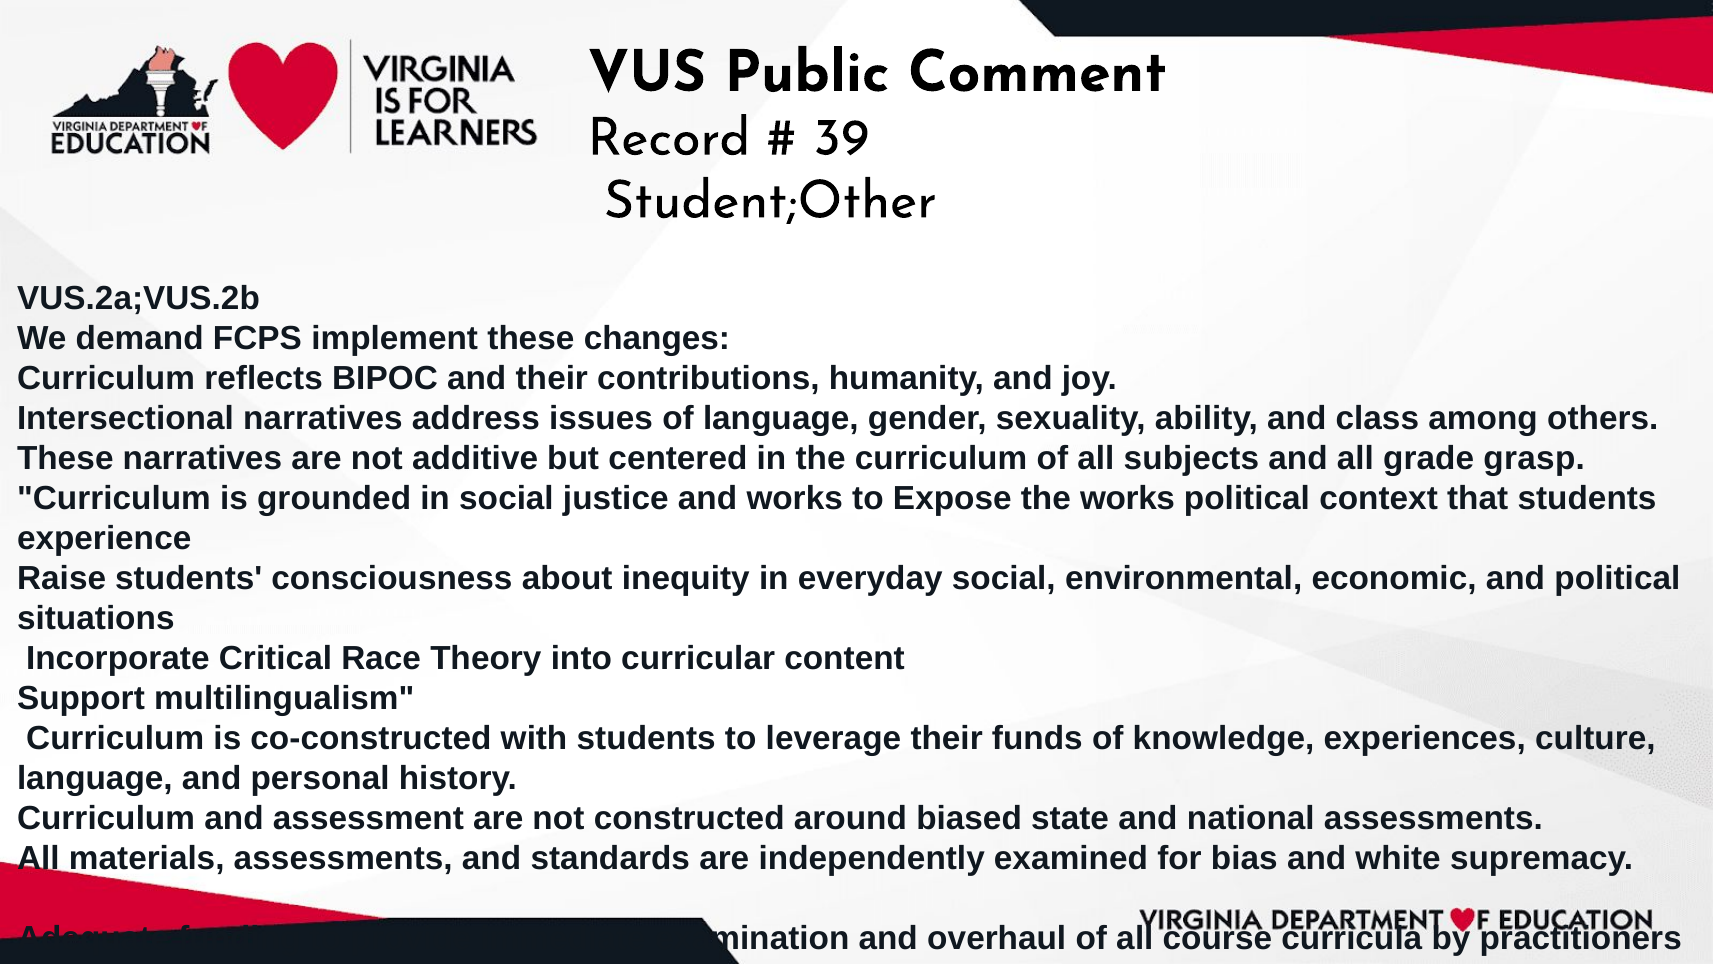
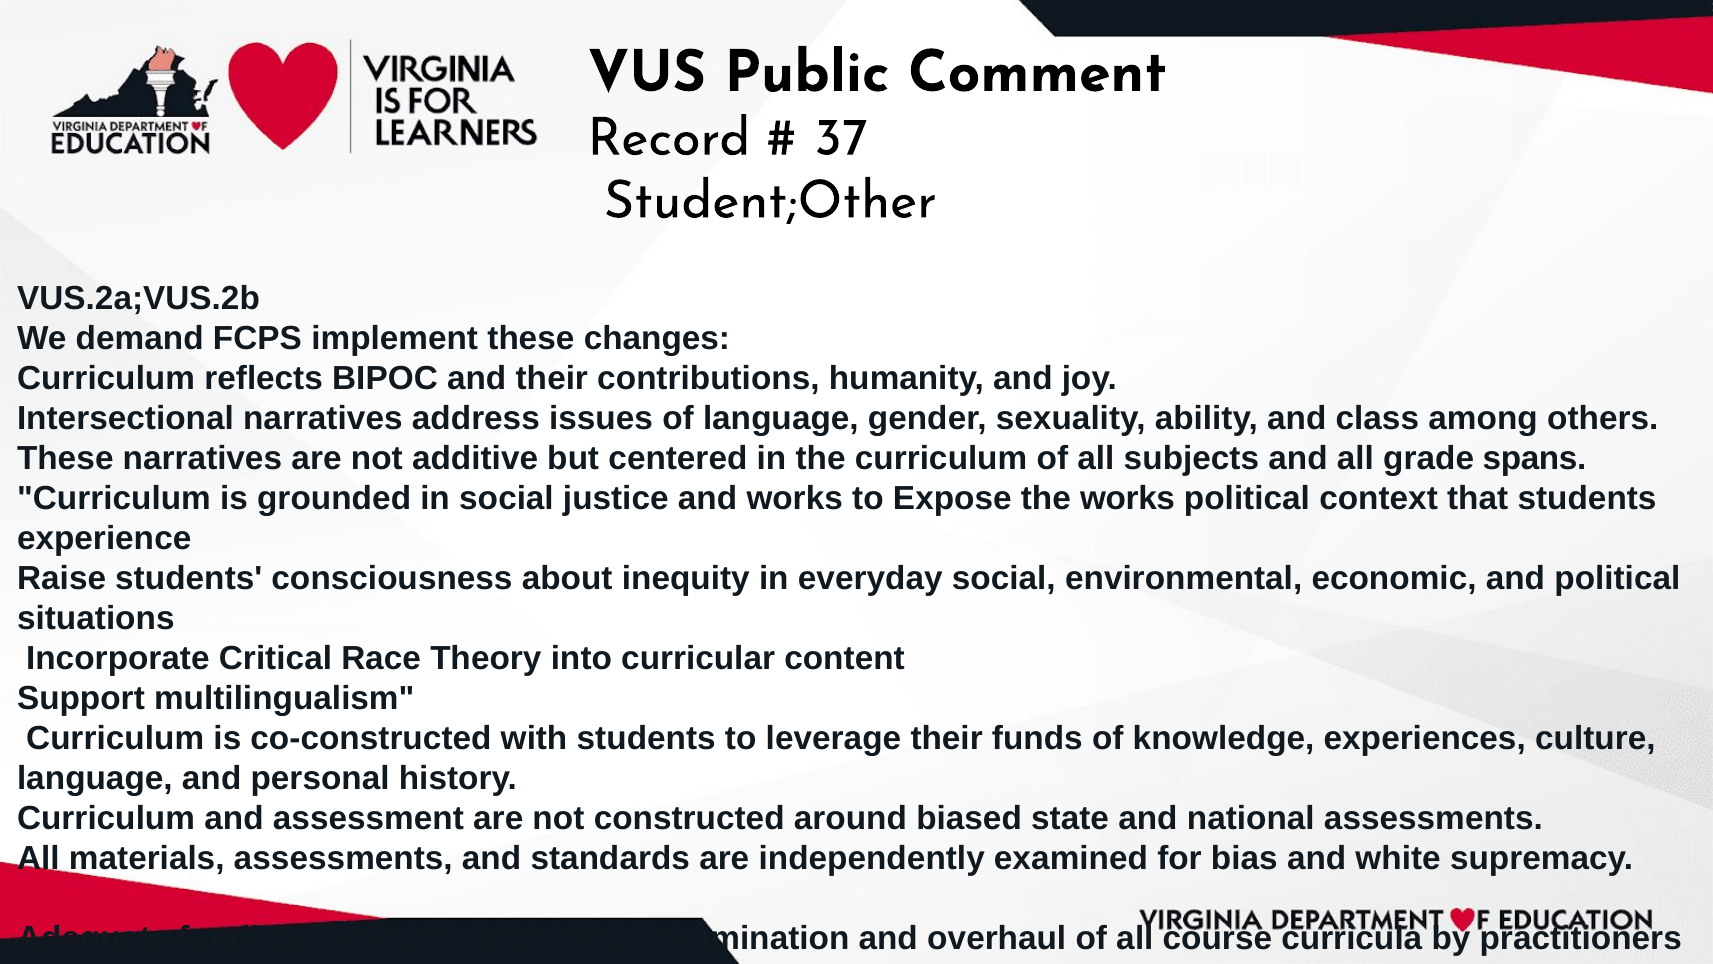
39: 39 -> 37
grasp: grasp -> spans
